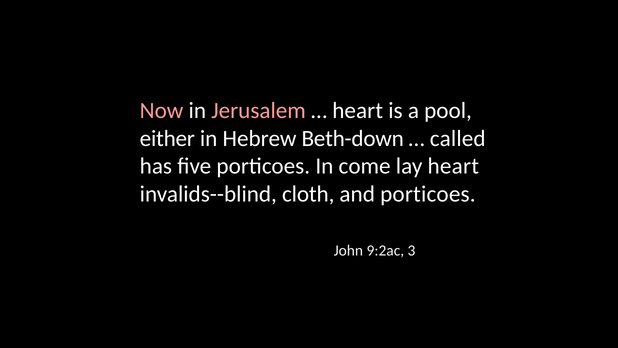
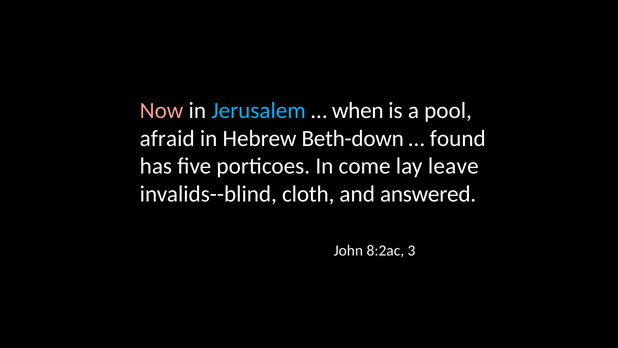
Jerusalem colour: pink -> light blue
heart at (358, 110): heart -> when
either: either -> afraid
called: called -> found
lay heart: heart -> leave
and porticoes: porticoes -> answered
9:2ac: 9:2ac -> 8:2ac
